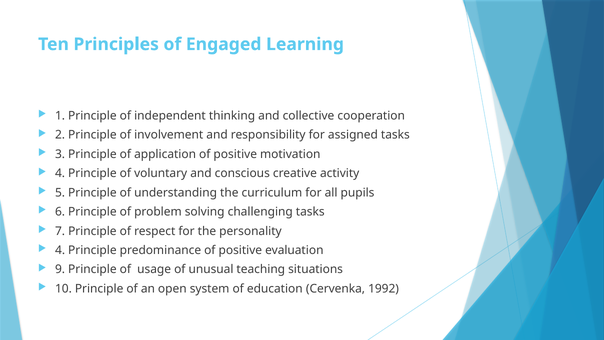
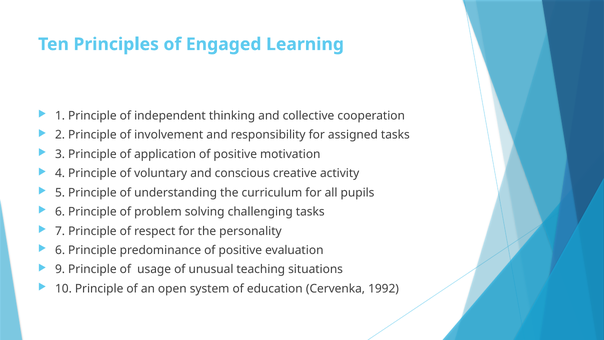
4 at (60, 250): 4 -> 6
